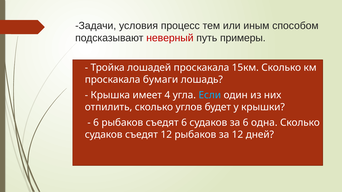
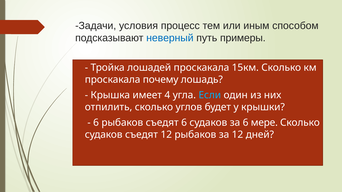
неверный colour: red -> blue
бумаги: бумаги -> почему
одна: одна -> мере
